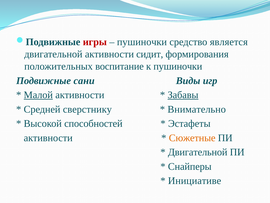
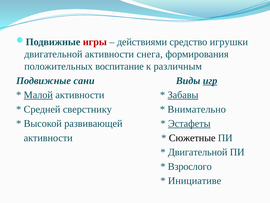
пушиночки at (142, 42): пушиночки -> действиями
является: является -> игрушки
сидит: сидит -> снега
к пушиночки: пушиночки -> различным
игр underline: none -> present
способностей: способностей -> развивающей
Эстафеты underline: none -> present
Сюжетные colour: orange -> black
Снайперы: Снайперы -> Взрослого
